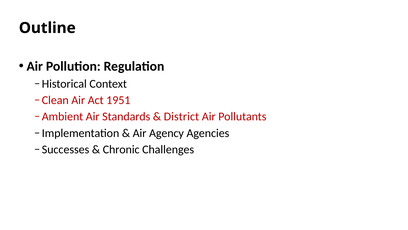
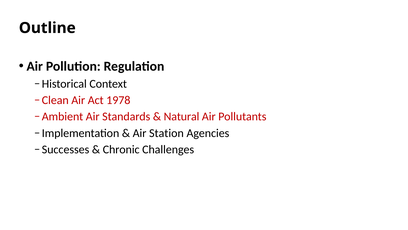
1951: 1951 -> 1978
District: District -> Natural
Agency: Agency -> Station
